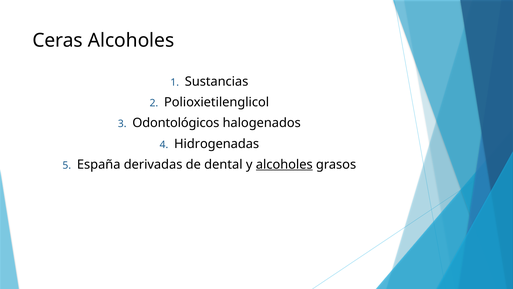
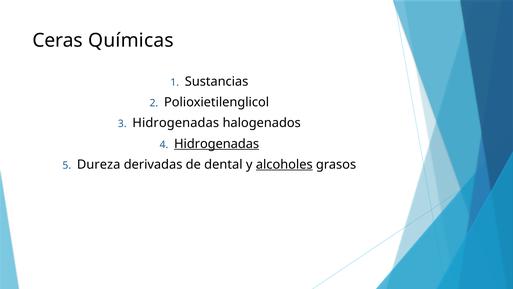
Ceras Alcoholes: Alcoholes -> Químicas
Odontológicos at (176, 123): Odontológicos -> Hidrogenadas
Hidrogenadas at (217, 144) underline: none -> present
España: España -> Dureza
